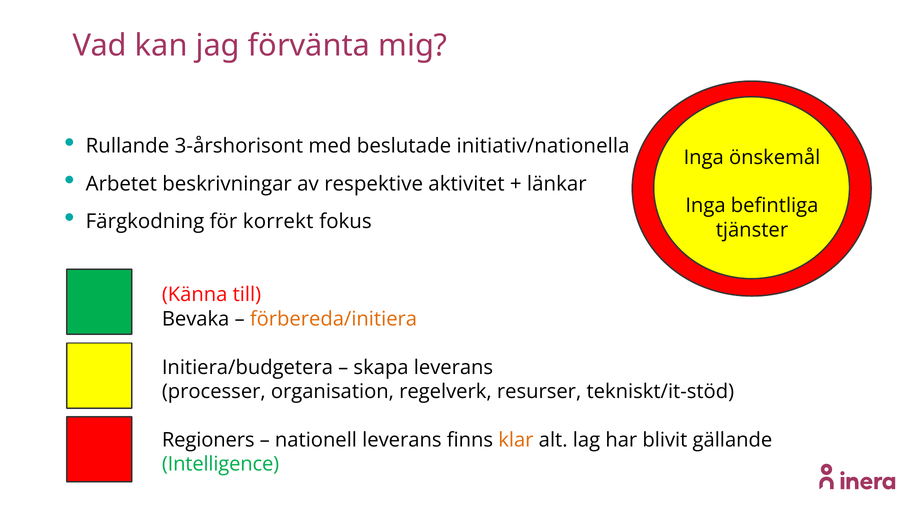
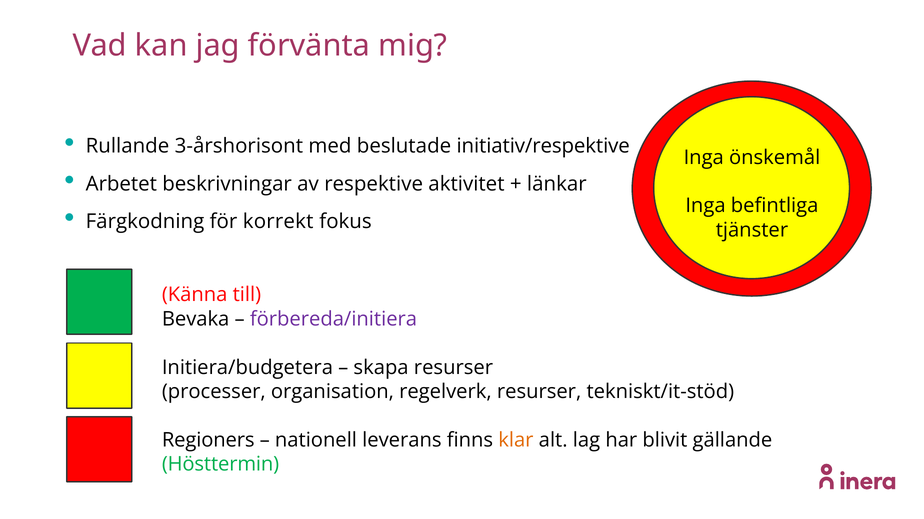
initiativ/nationella: initiativ/nationella -> initiativ/respektive
förbereda/initiera colour: orange -> purple
skapa leverans: leverans -> resurser
Intelligence: Intelligence -> Hösttermin
